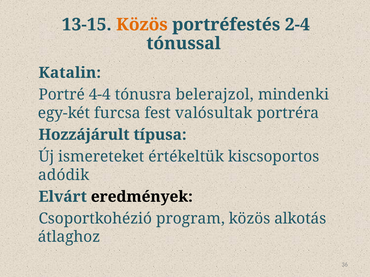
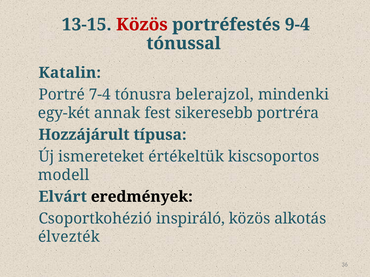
Közös at (142, 25) colour: orange -> red
2-4: 2-4 -> 9-4
4-4: 4-4 -> 7-4
furcsa: furcsa -> annak
valósultak: valósultak -> sikeresebb
adódik: adódik -> modell
program: program -> inspiráló
átlaghoz: átlaghoz -> élvezték
